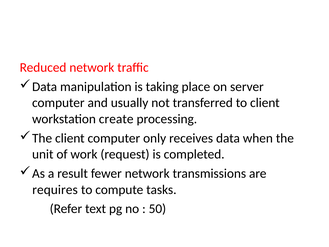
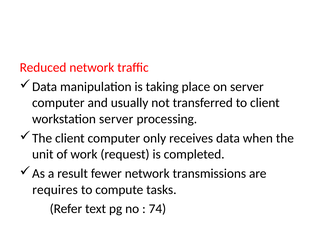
workstation create: create -> server
50: 50 -> 74
